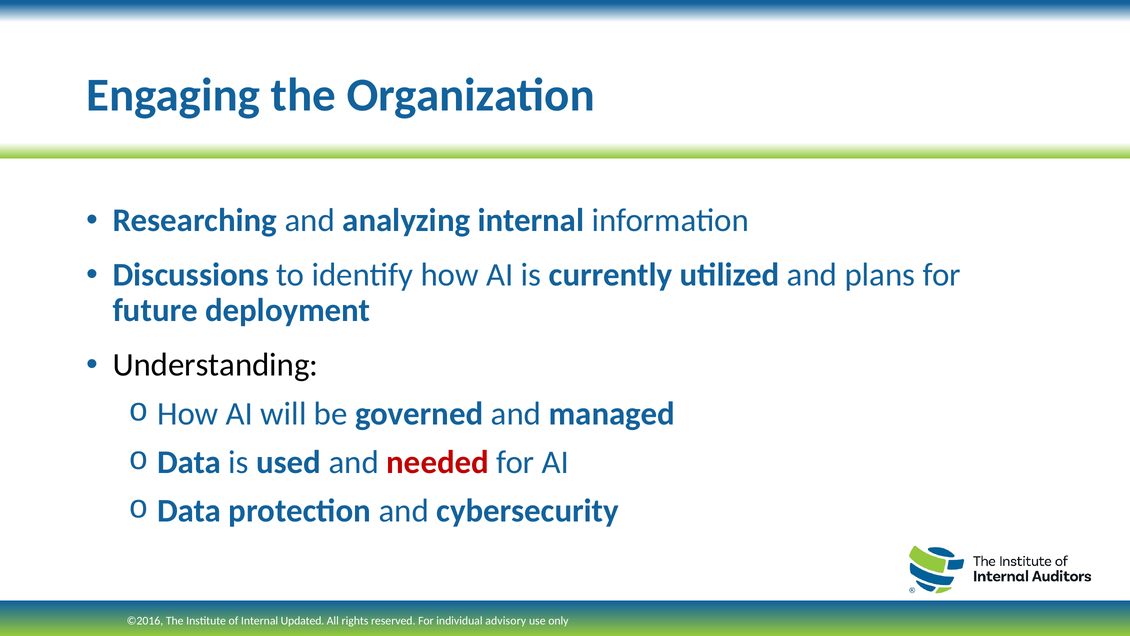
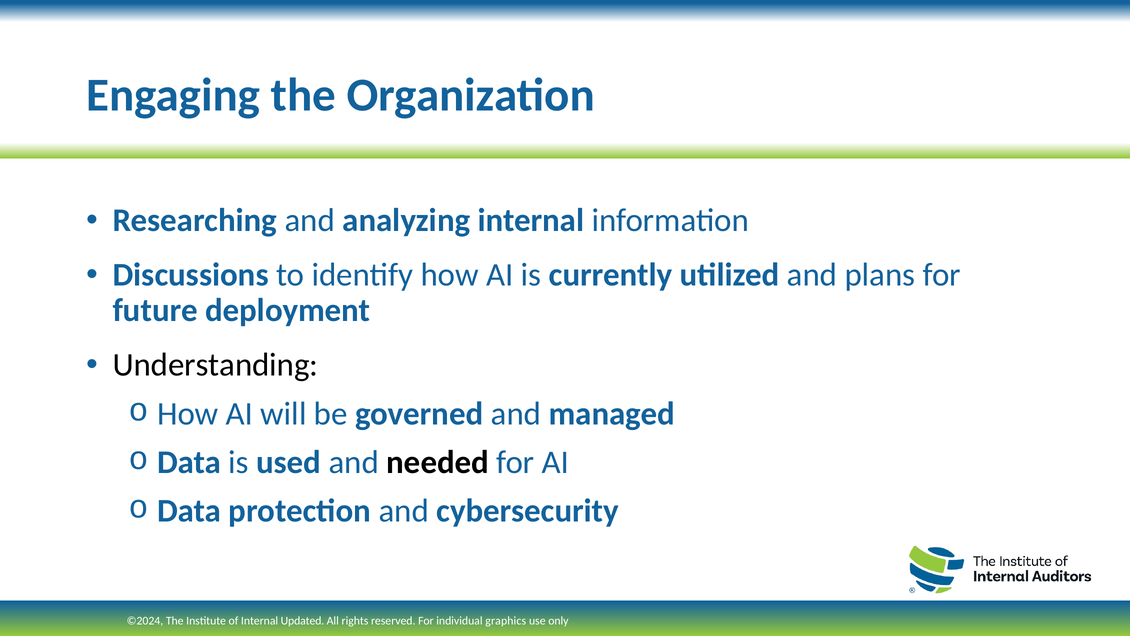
needed colour: red -> black
©2016: ©2016 -> ©2024
advisory: advisory -> graphics
